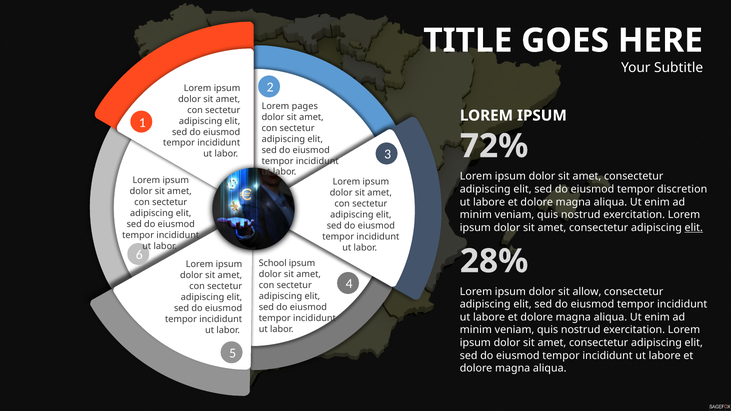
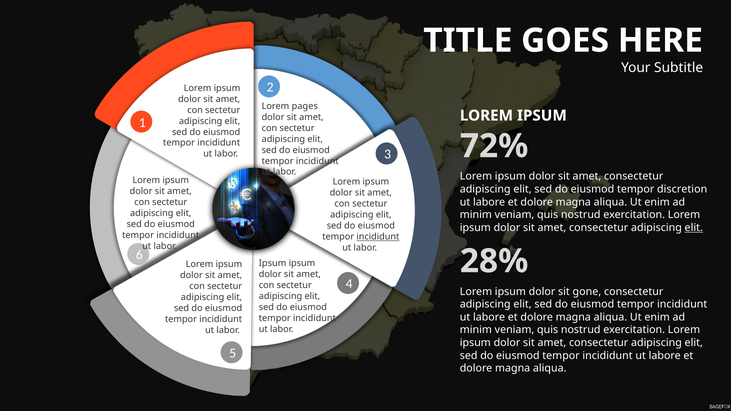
incididunt at (378, 237) underline: none -> present
School at (273, 264): School -> Ipsum
allow: allow -> gone
